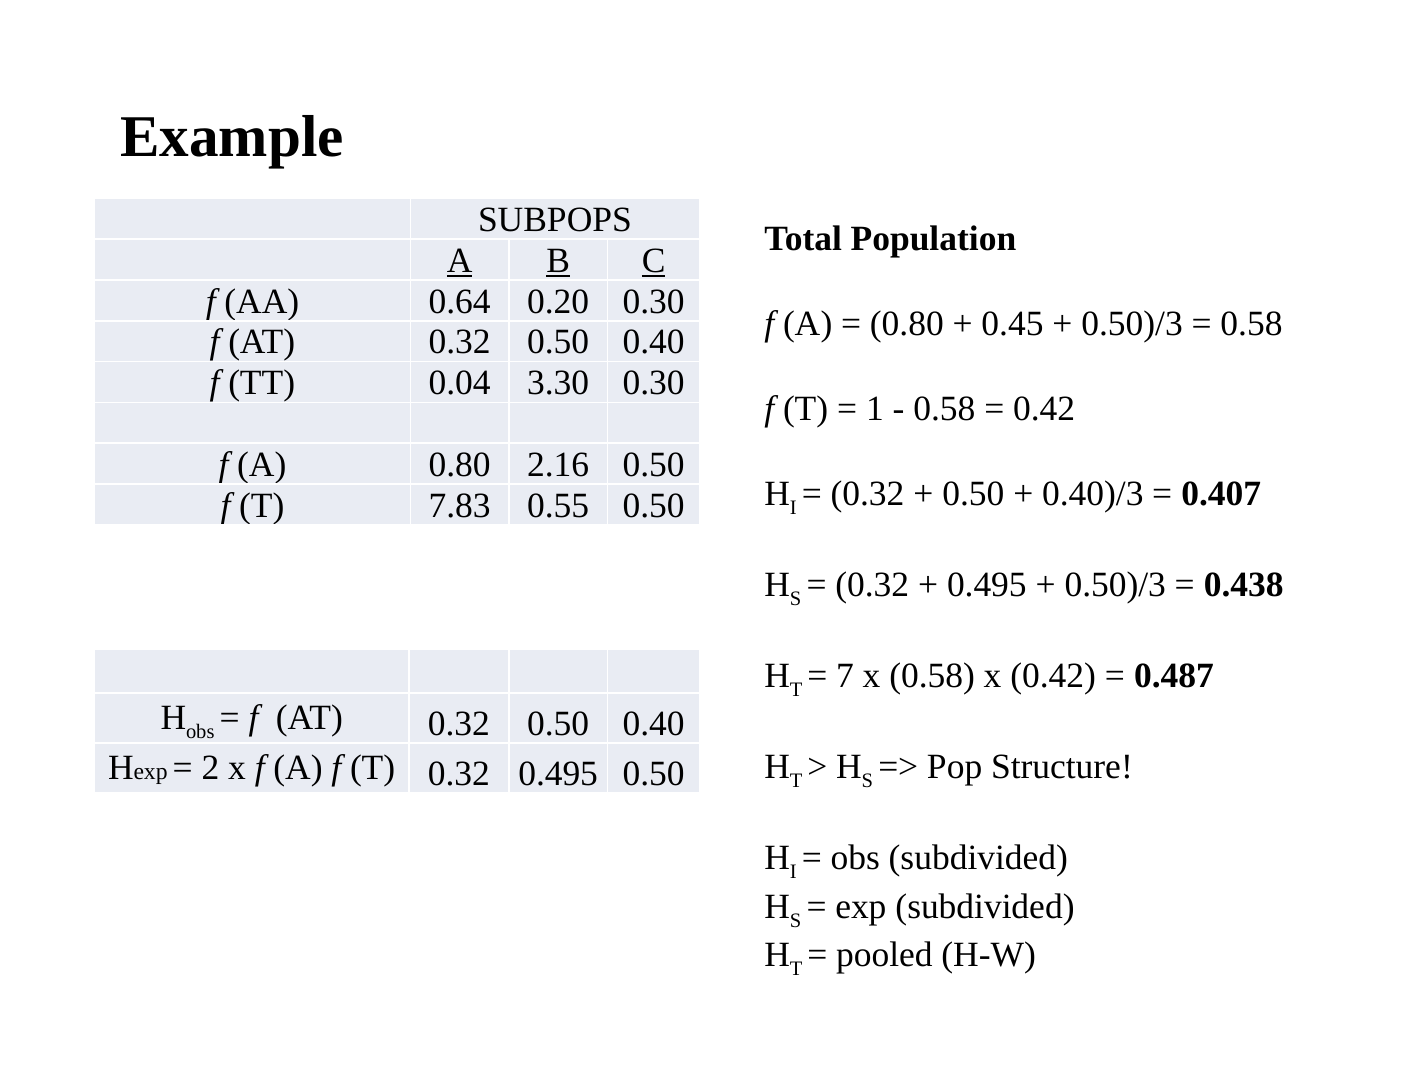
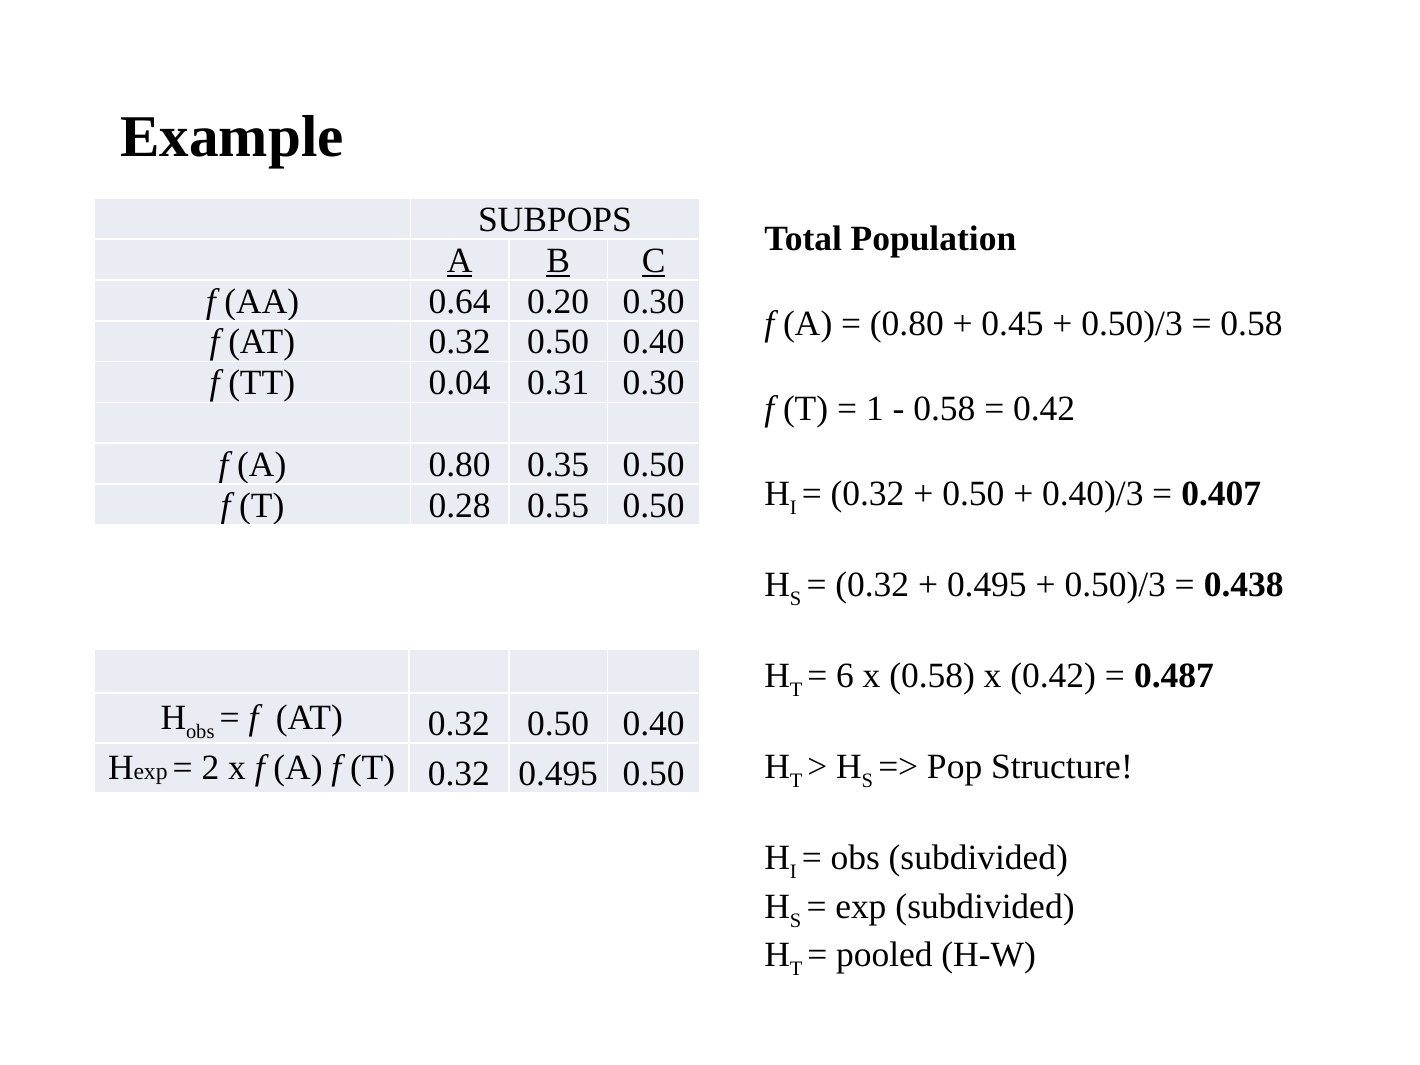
3.30: 3.30 -> 0.31
2.16: 2.16 -> 0.35
7.83: 7.83 -> 0.28
7: 7 -> 6
